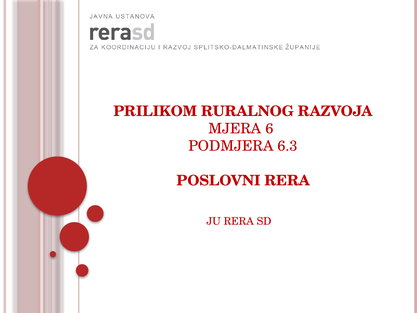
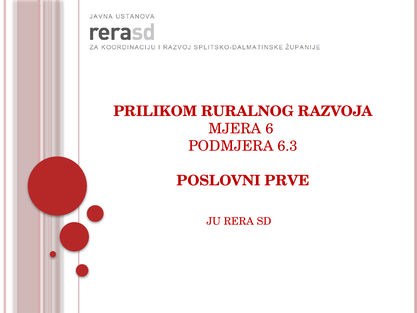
POSLOVNI RERA: RERA -> PRVE
